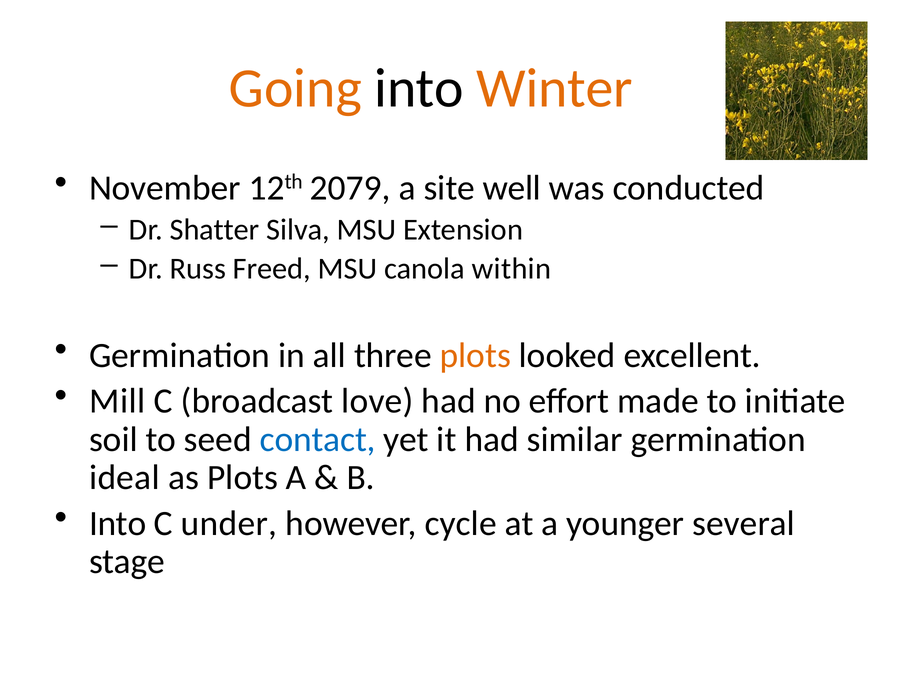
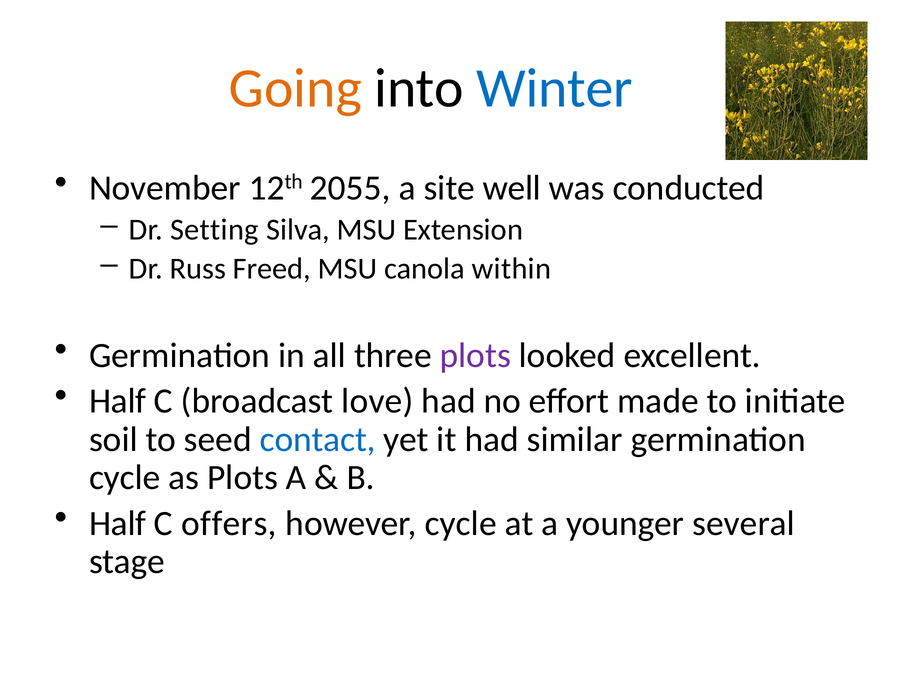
Winter colour: orange -> blue
2079: 2079 -> 2055
Shatter: Shatter -> Setting
plots at (475, 355) colour: orange -> purple
Mill at (117, 401): Mill -> Half
ideal at (125, 478): ideal -> cycle
Into at (118, 523): Into -> Half
under: under -> offers
